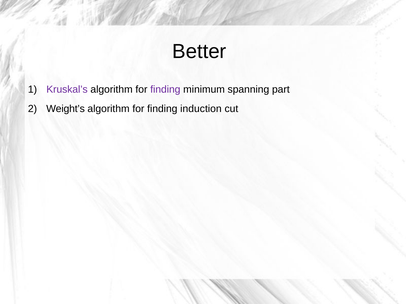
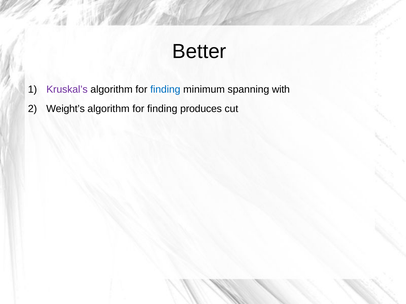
finding at (165, 90) colour: purple -> blue
part: part -> with
induction: induction -> produces
